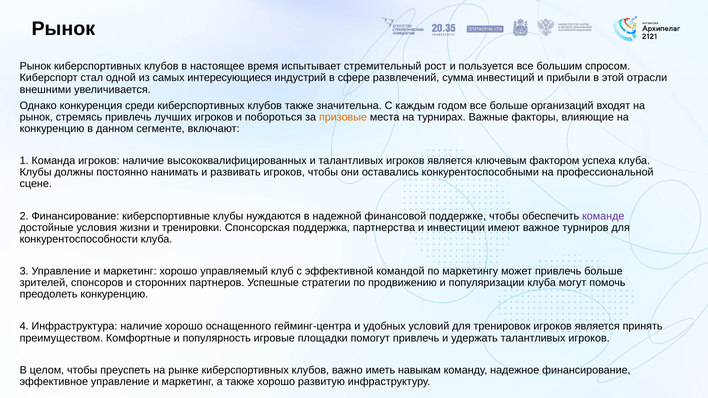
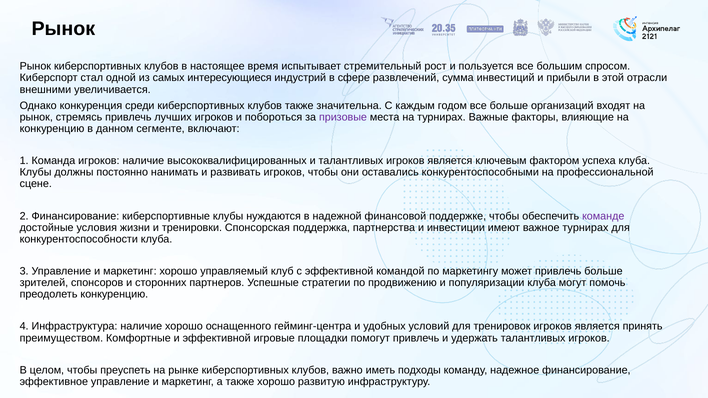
призовые colour: orange -> purple
важное турниров: турниров -> турнирах
и популярность: популярность -> эффективной
навыкам: навыкам -> подходы
